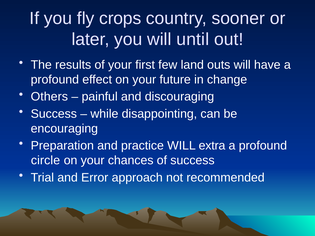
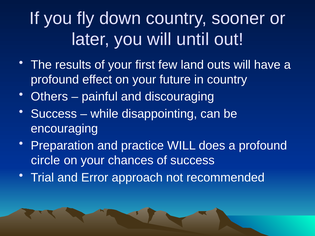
crops: crops -> down
in change: change -> country
extra: extra -> does
